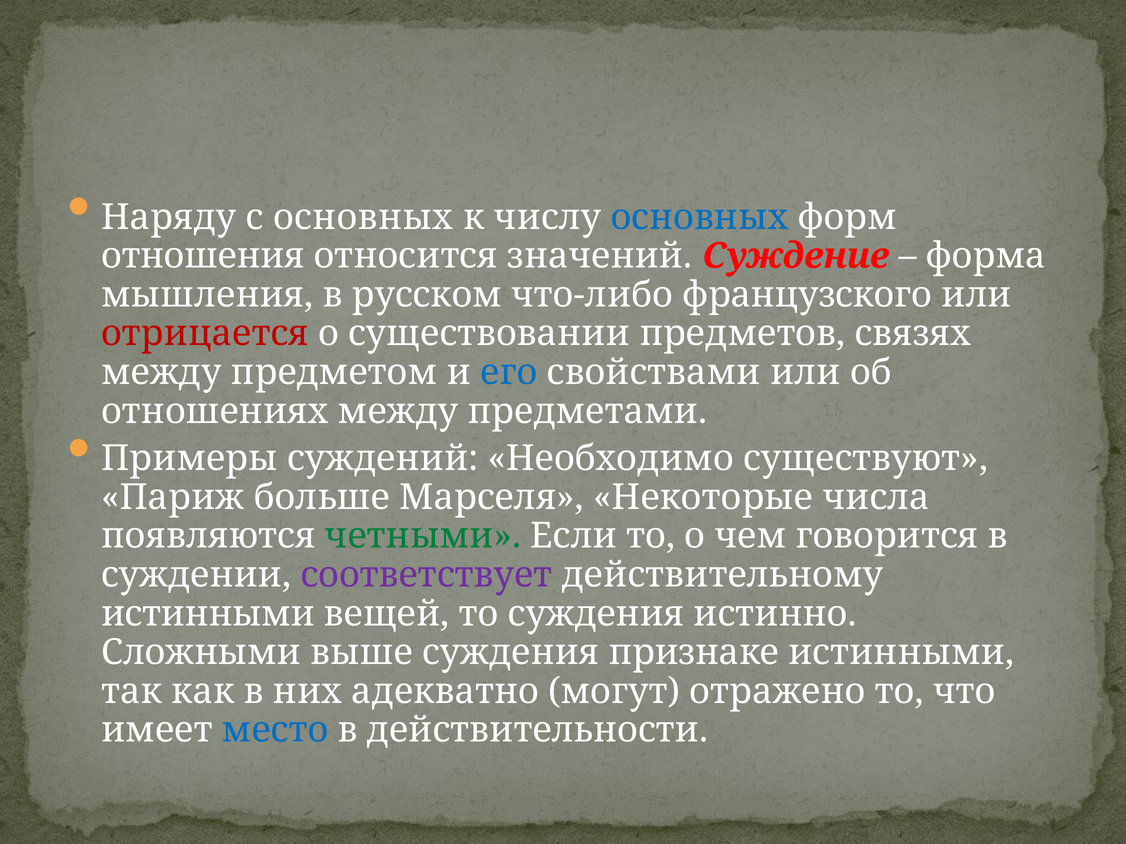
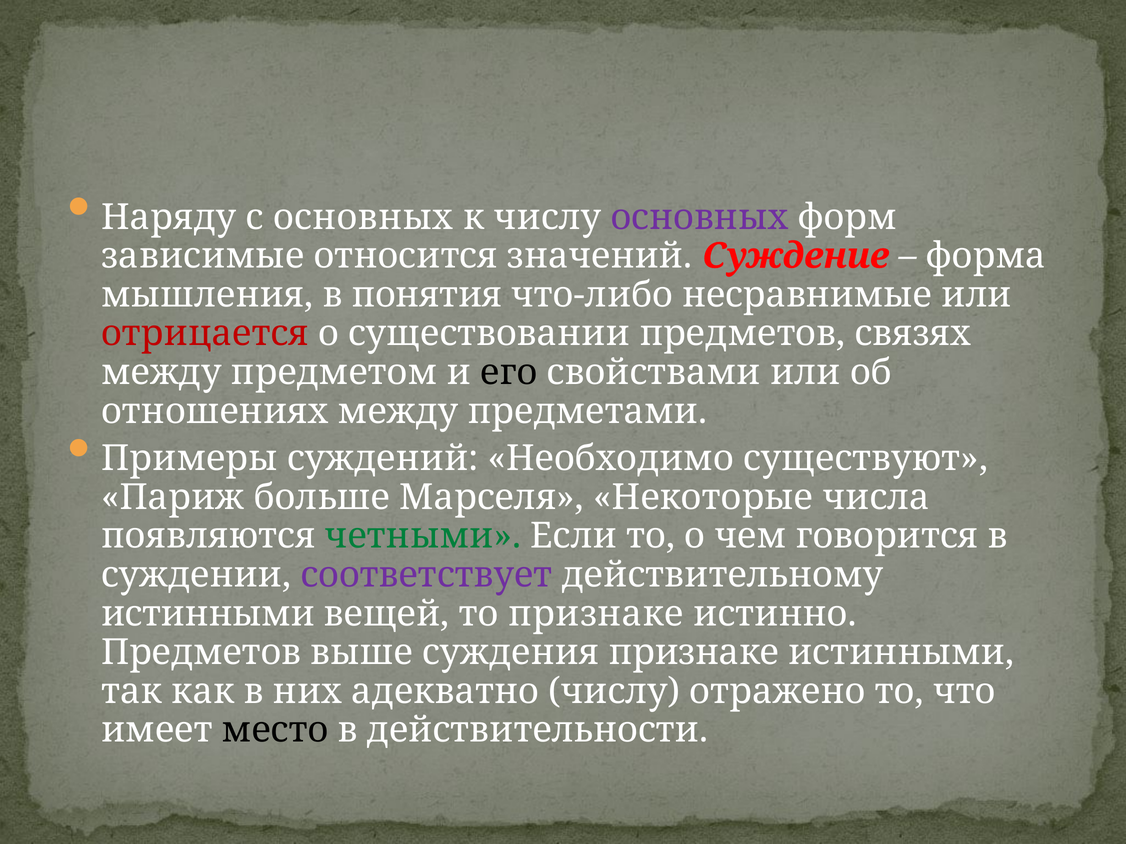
основных at (699, 217) colour: blue -> purple
отношения: отношения -> зависимые
русском: русском -> понятия
французского: французского -> несравнимые
его colour: blue -> black
то суждения: суждения -> признаке
Сложными at (201, 653): Сложными -> Предметов
адекватно могут: могут -> числу
место colour: blue -> black
